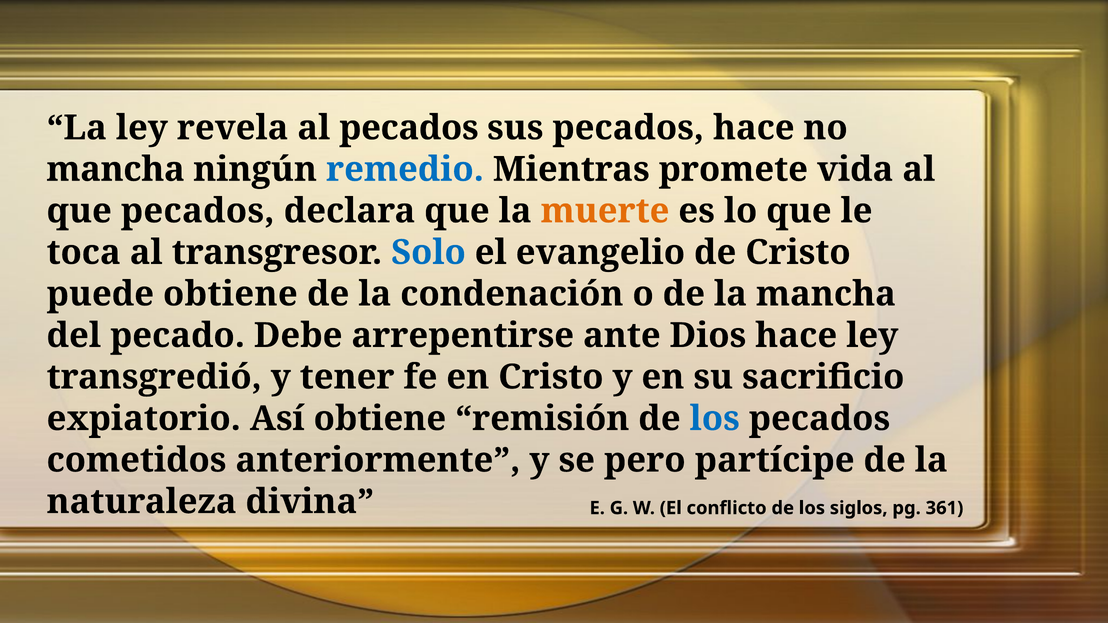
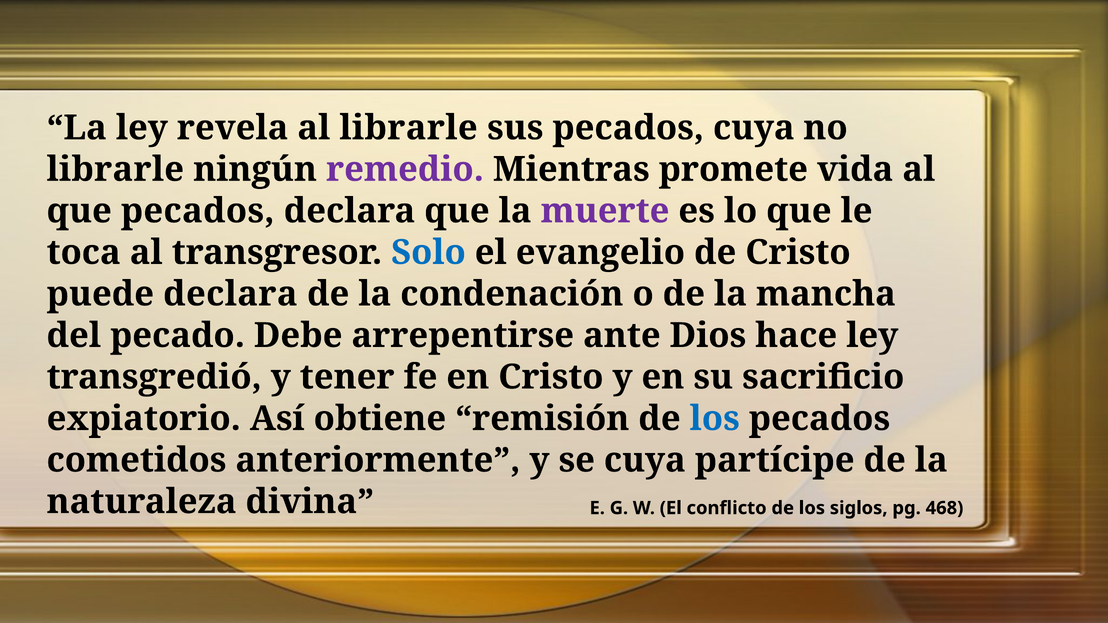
al pecados: pecados -> librarle
pecados hace: hace -> cuya
mancha at (116, 169): mancha -> librarle
remedio colour: blue -> purple
muerte colour: orange -> purple
puede obtiene: obtiene -> declara
se pero: pero -> cuya
361: 361 -> 468
